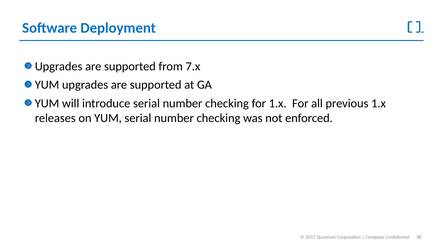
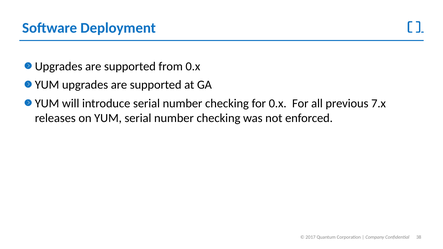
from 7.x: 7.x -> 0.x
for 1.x: 1.x -> 0.x
previous 1.x: 1.x -> 7.x
